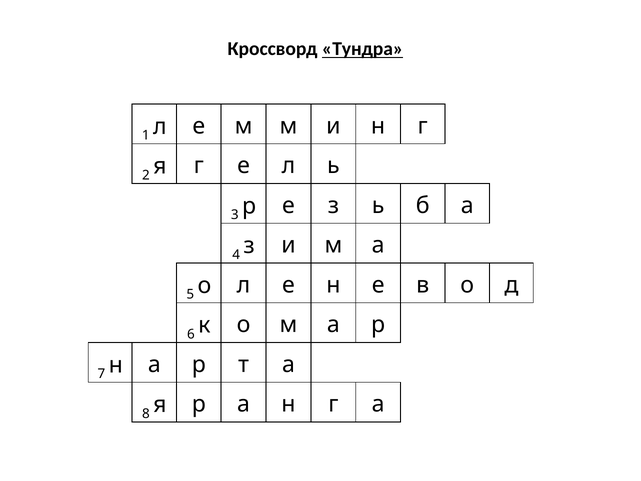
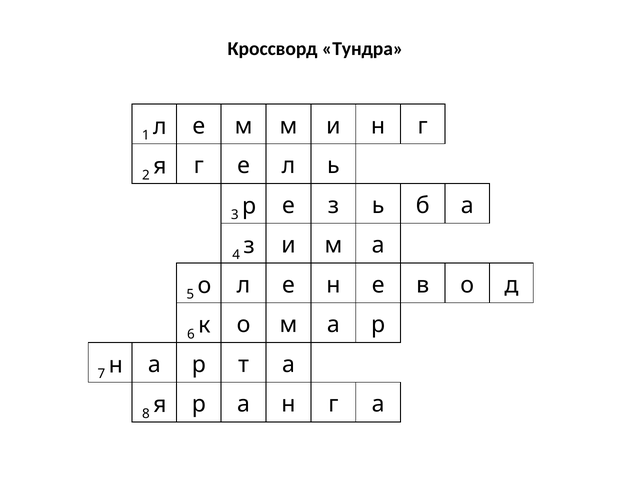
Тундра underline: present -> none
